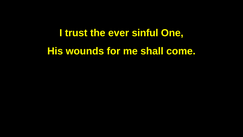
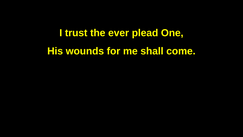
sinful: sinful -> plead
